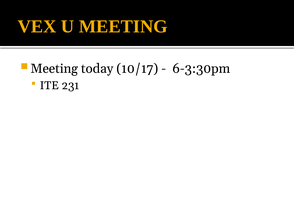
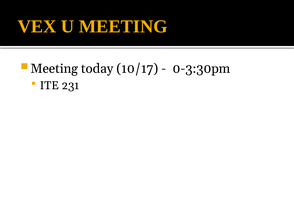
6-3:30pm: 6-3:30pm -> 0-3:30pm
